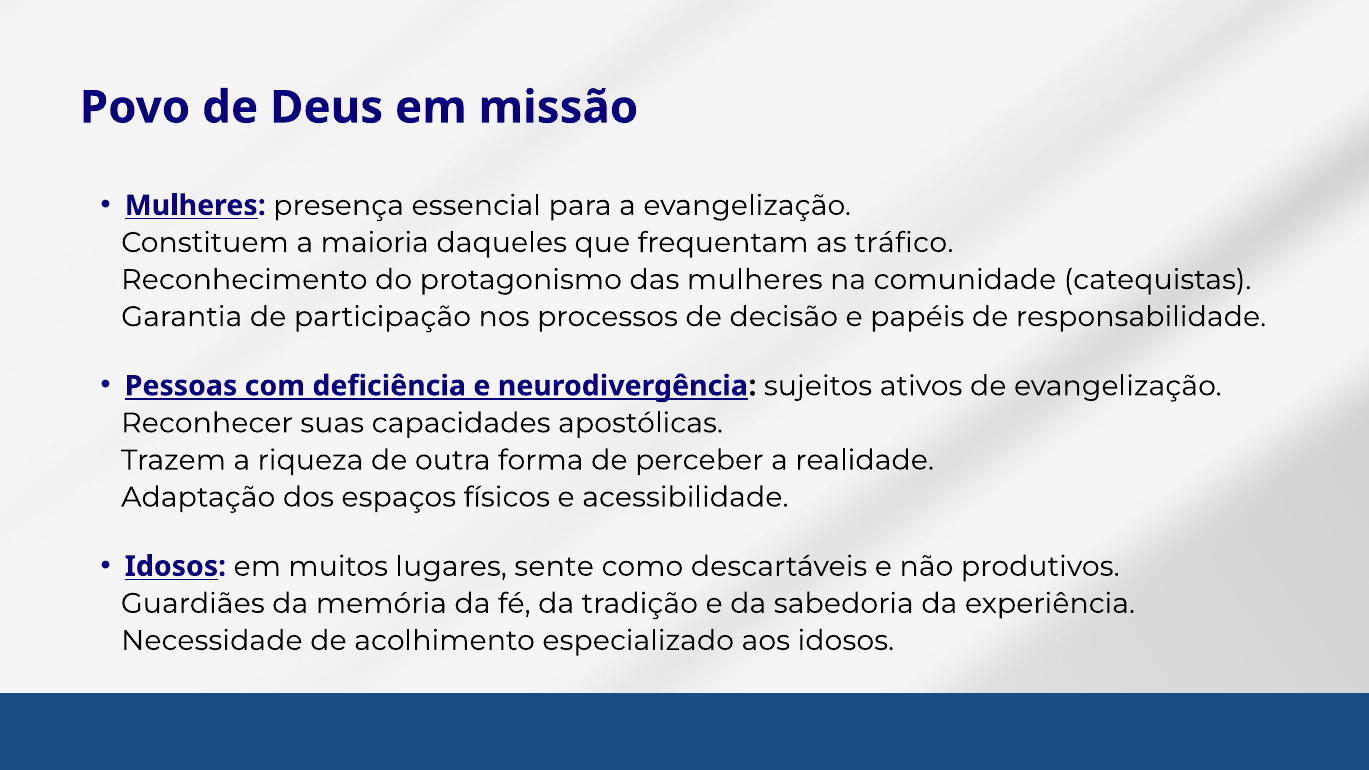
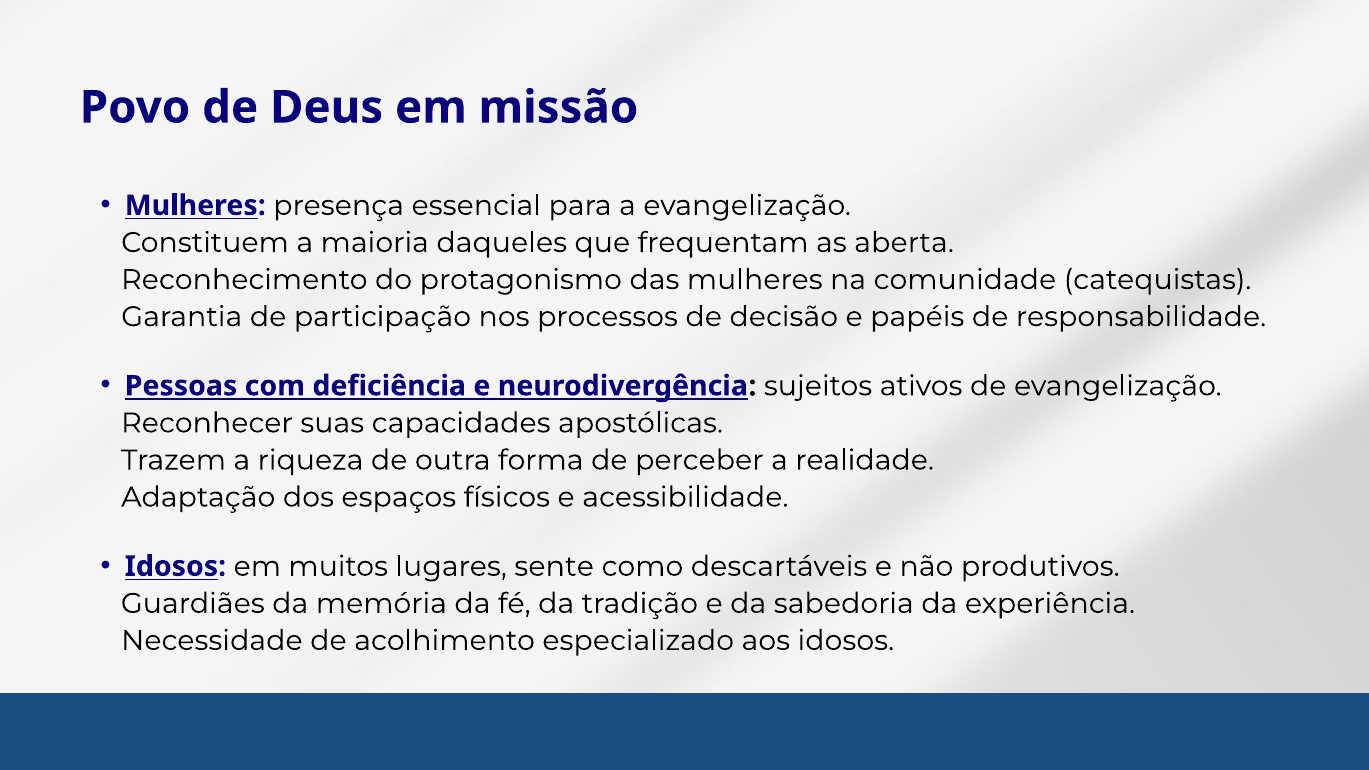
tráfico: tráfico -> aberta
